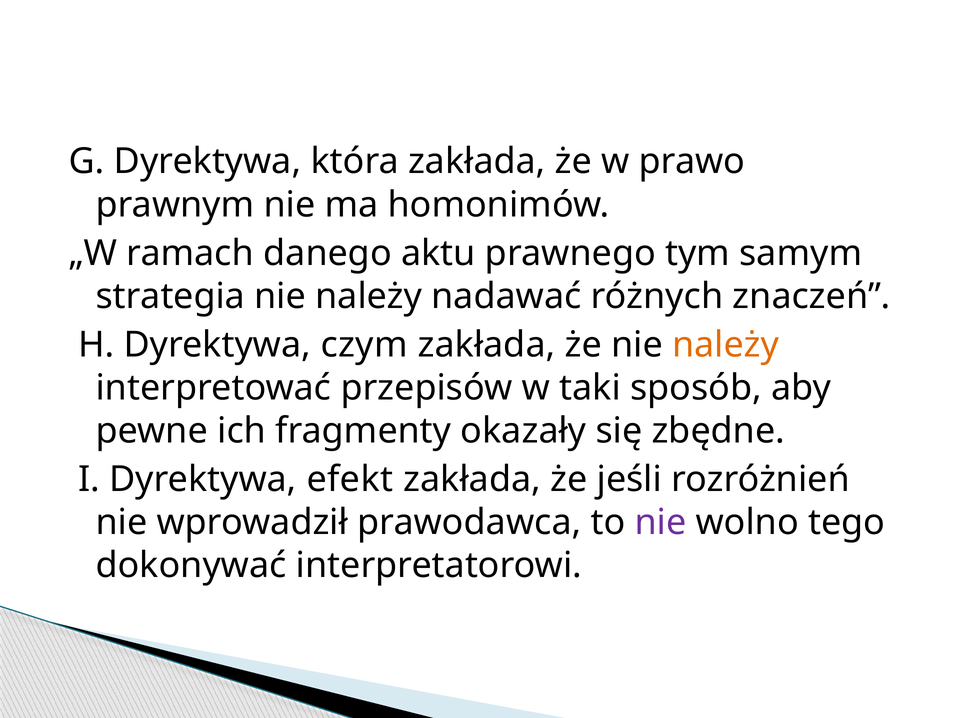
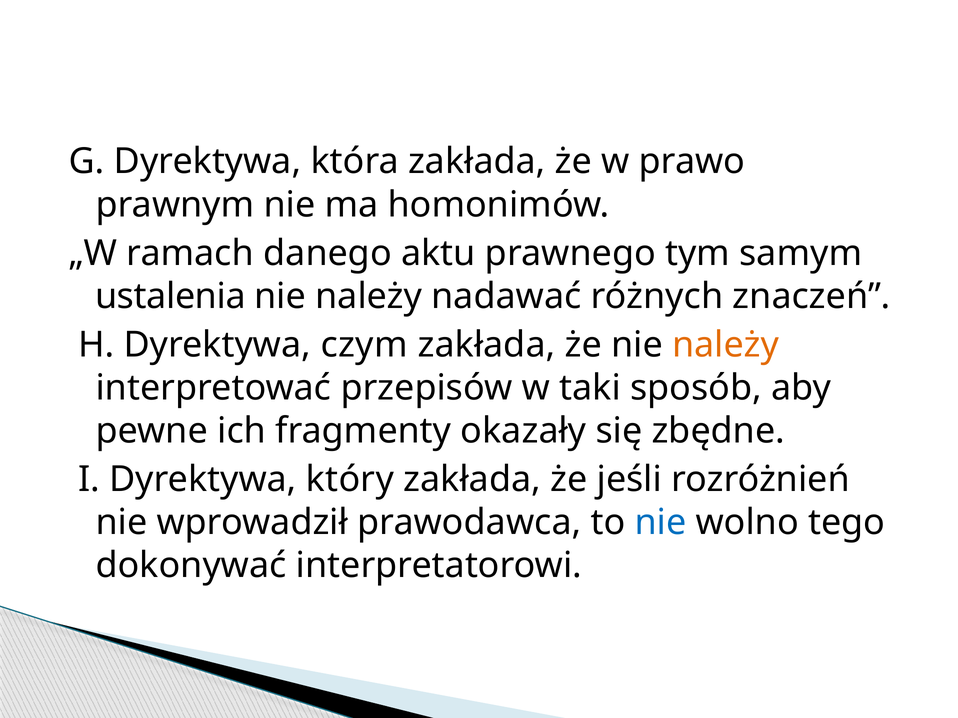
strategia: strategia -> ustalenia
efekt: efekt -> który
nie at (660, 523) colour: purple -> blue
